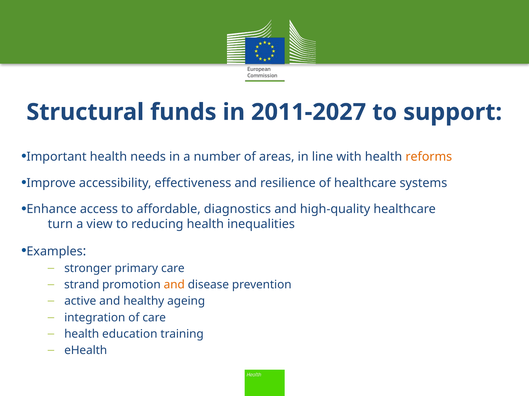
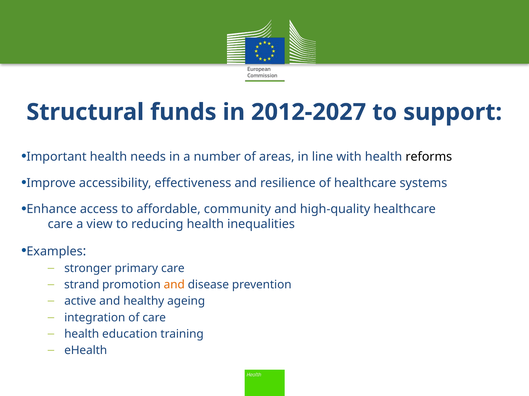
2011-2027: 2011-2027 -> 2012-2027
reforms colour: orange -> black
diagnostics: diagnostics -> community
turn at (60, 225): turn -> care
